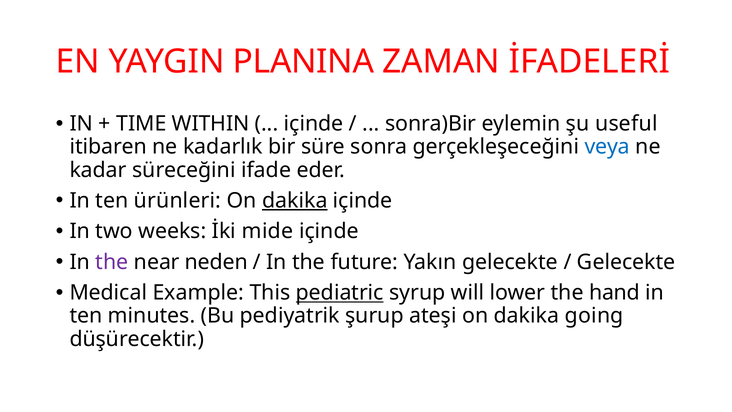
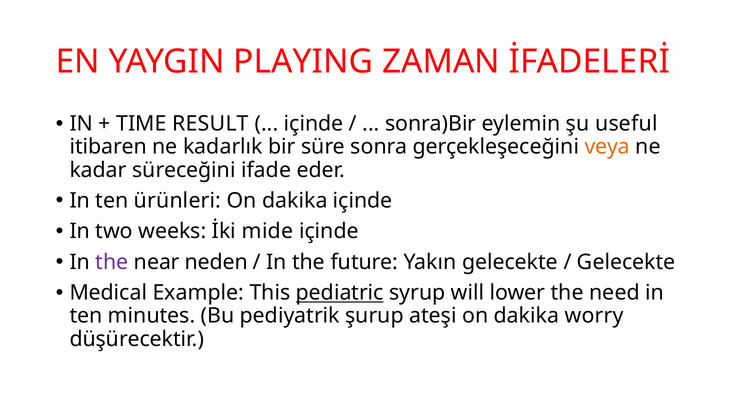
PLANINA: PLANINA -> PLAYING
WITHIN: WITHIN -> RESULT
veya colour: blue -> orange
dakika at (295, 201) underline: present -> none
hand: hand -> need
going: going -> worry
